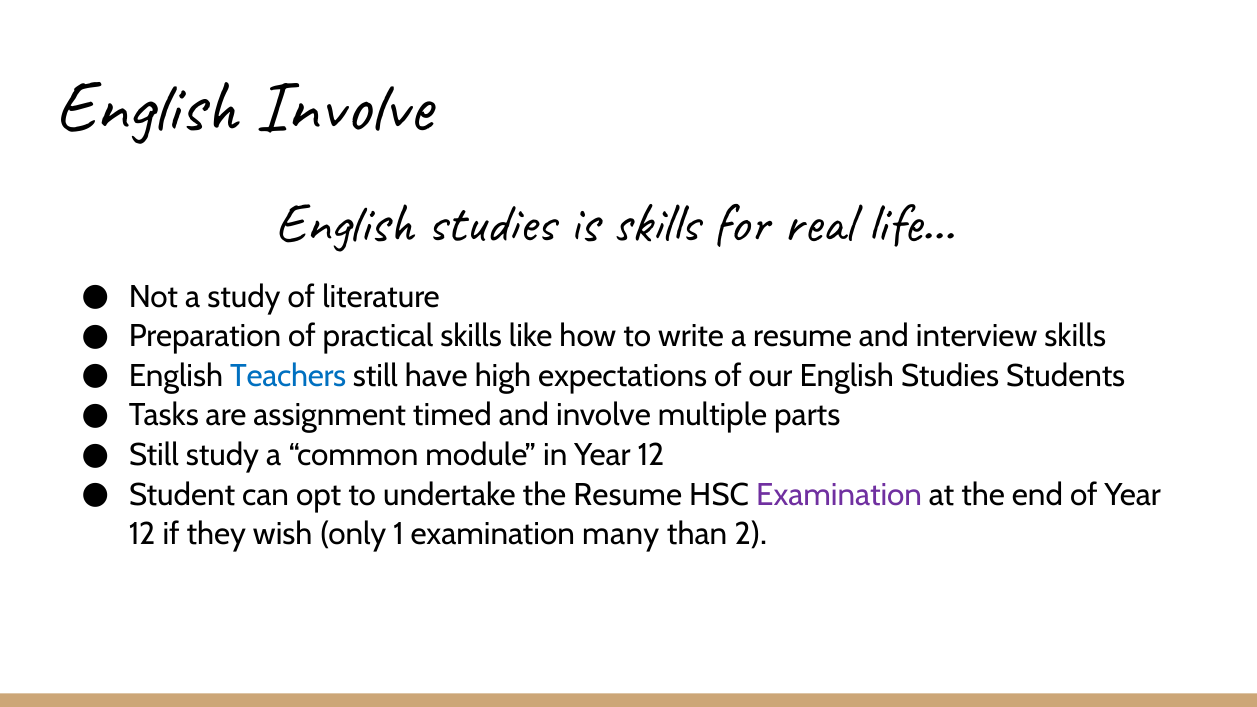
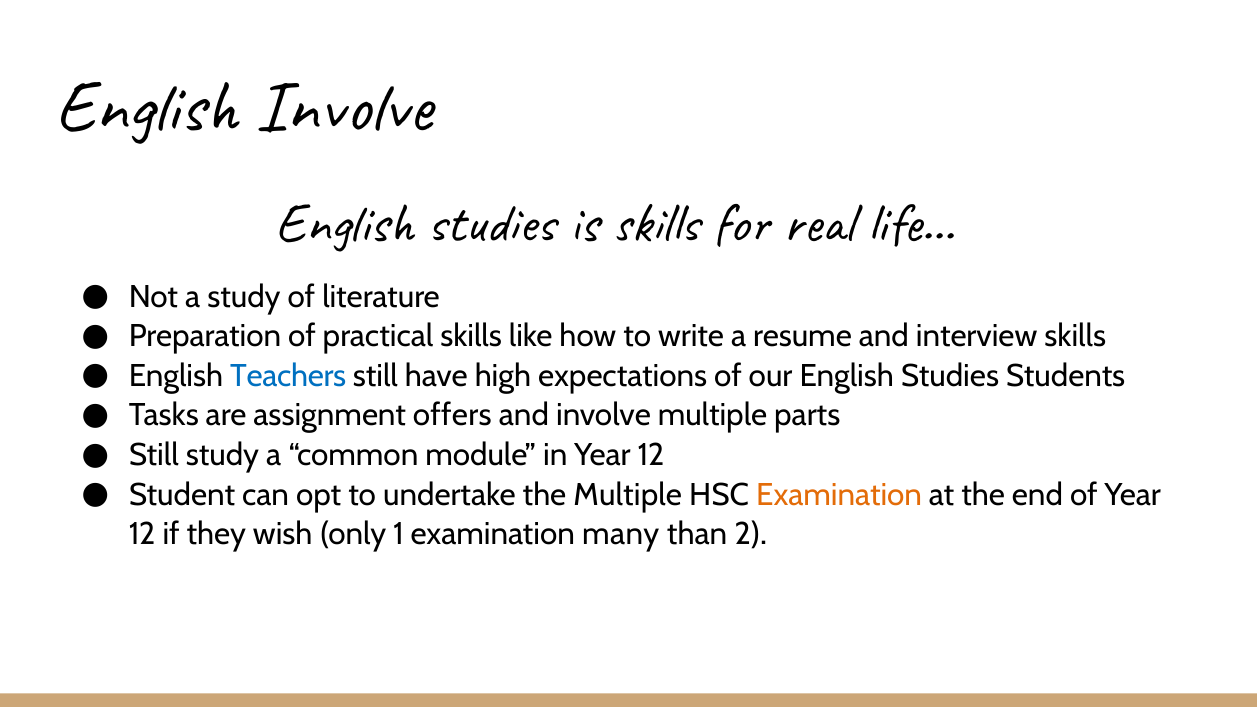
timed: timed -> offers
the Resume: Resume -> Multiple
Examination at (839, 495) colour: purple -> orange
